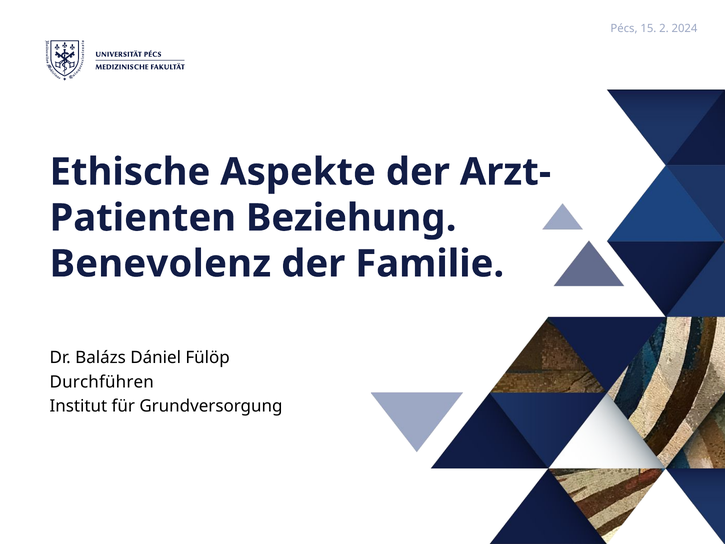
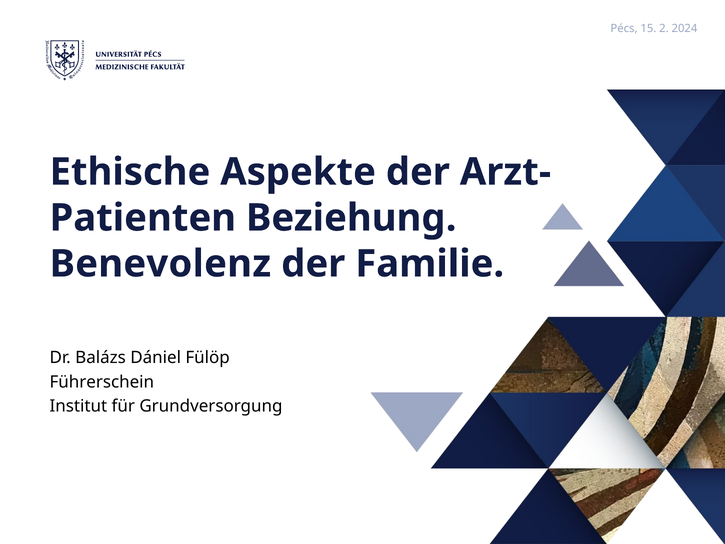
Durchführen: Durchführen -> Führerschein
